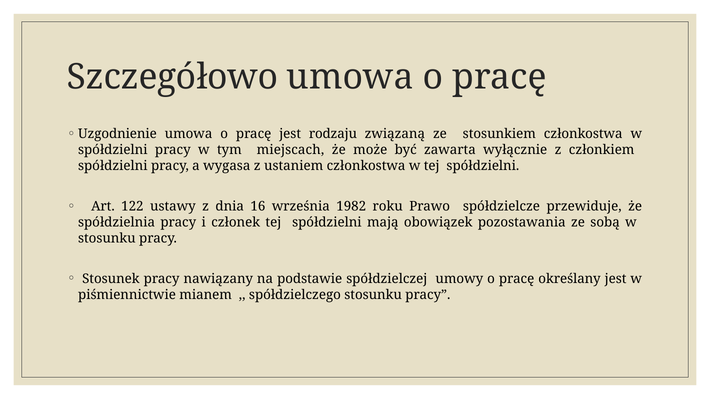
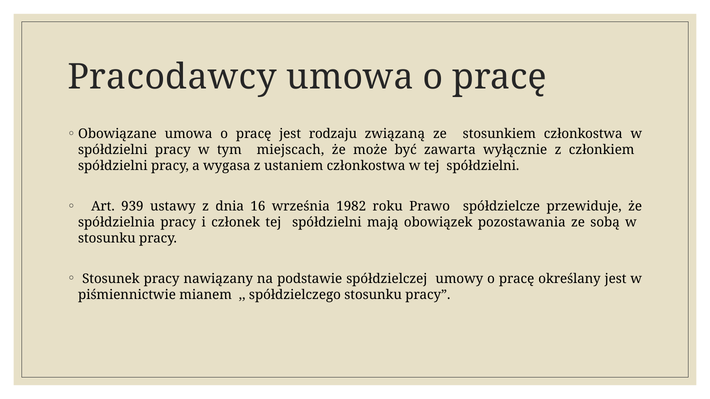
Szczegółowo: Szczegółowo -> Pracodawcy
Uzgodnienie: Uzgodnienie -> Obowiązane
122: 122 -> 939
